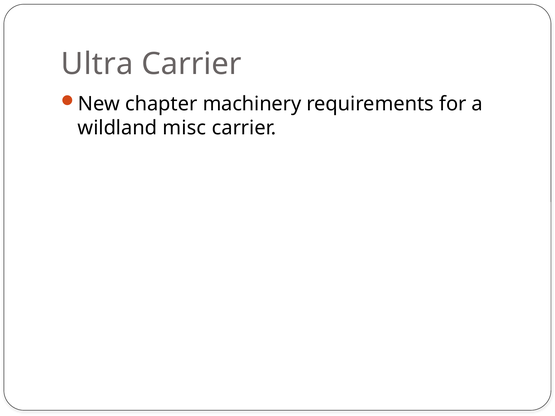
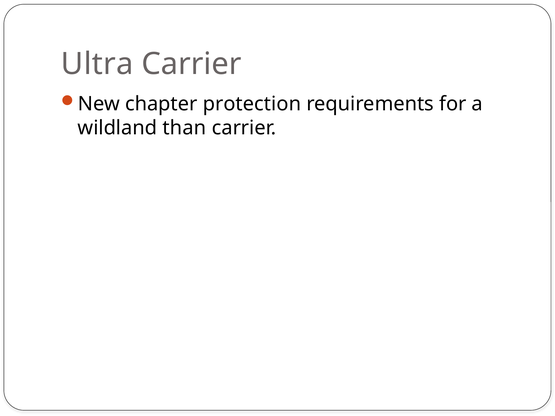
machinery: machinery -> protection
misc: misc -> than
